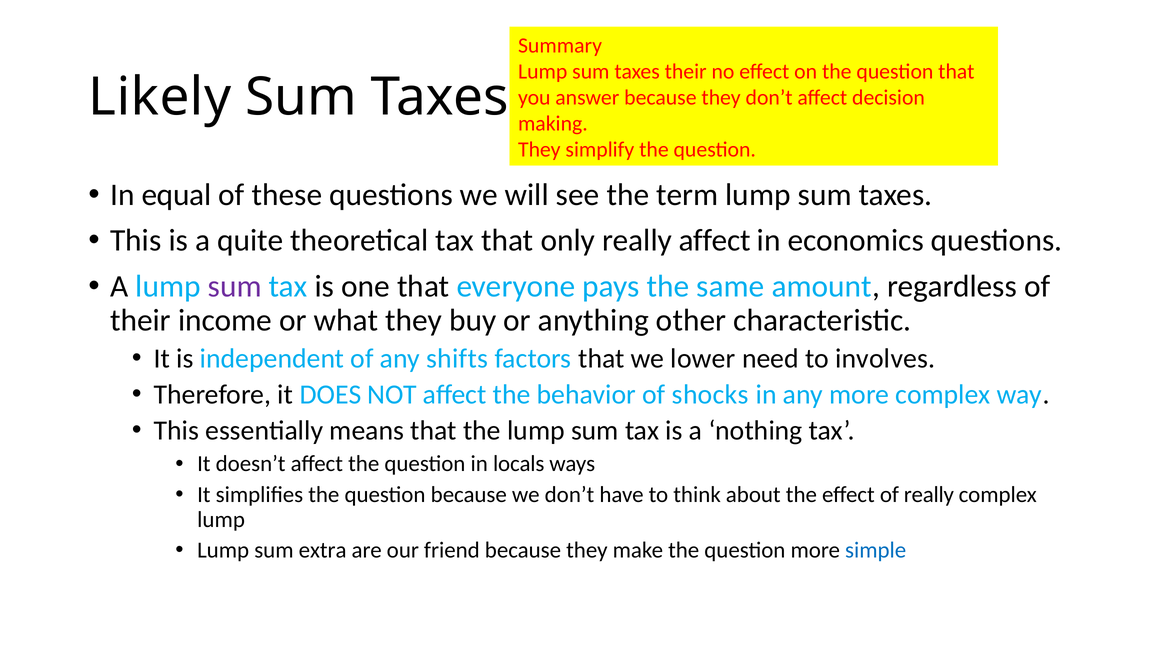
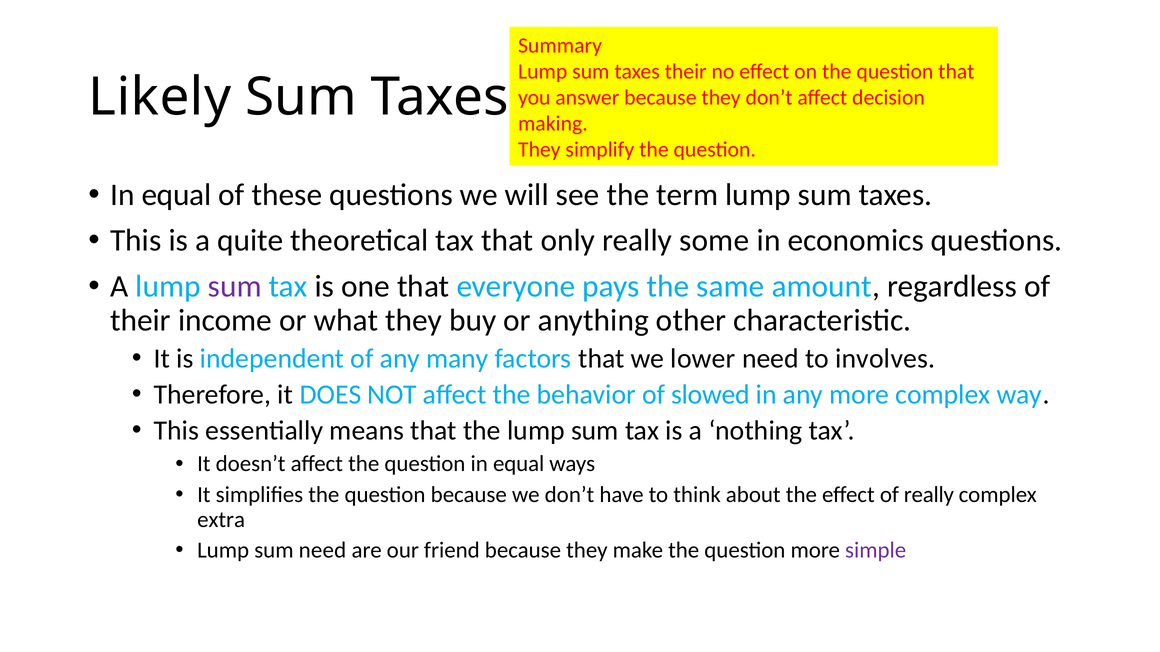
really affect: affect -> some
shifts: shifts -> many
shocks: shocks -> slowed
question in locals: locals -> equal
lump at (221, 520): lump -> extra
sum extra: extra -> need
simple colour: blue -> purple
